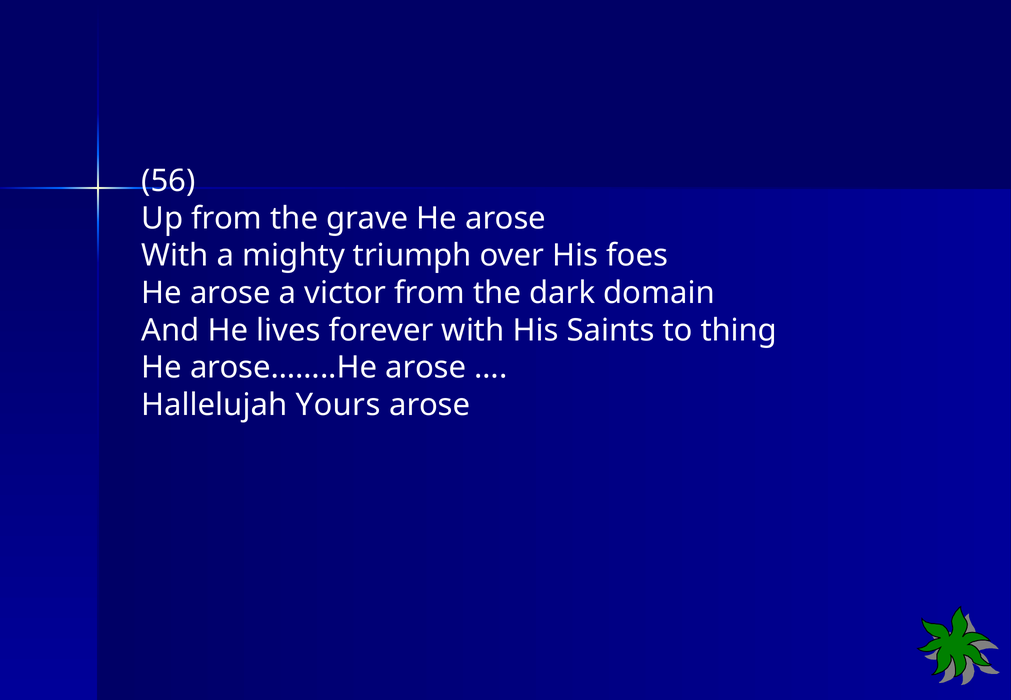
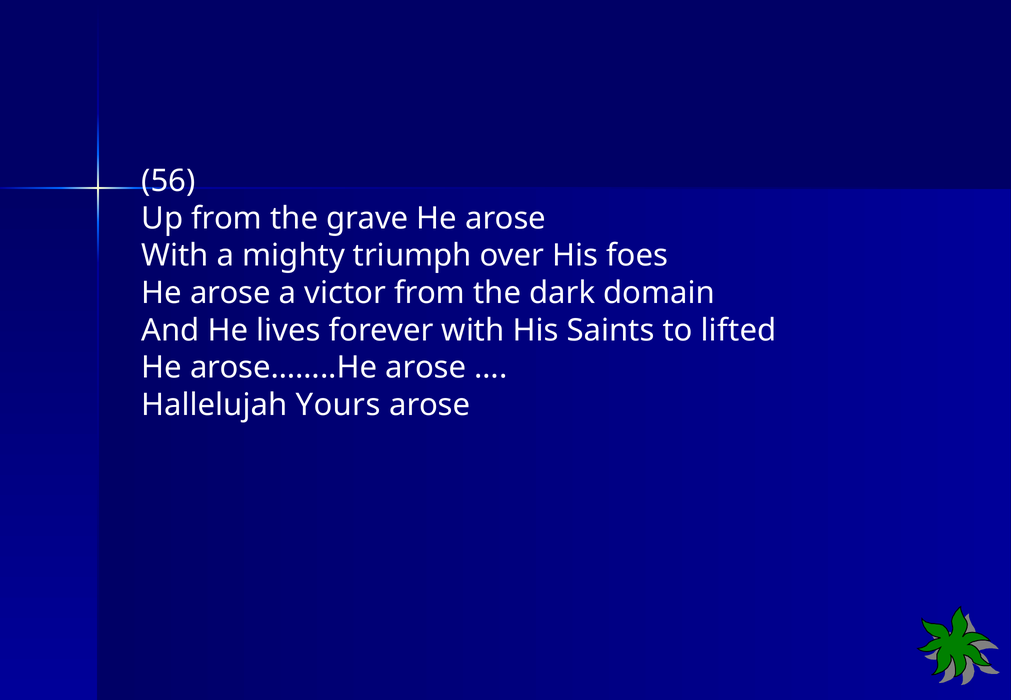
thing: thing -> lifted
